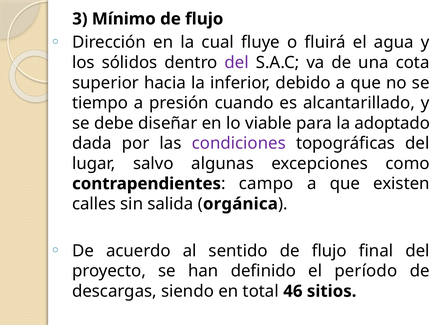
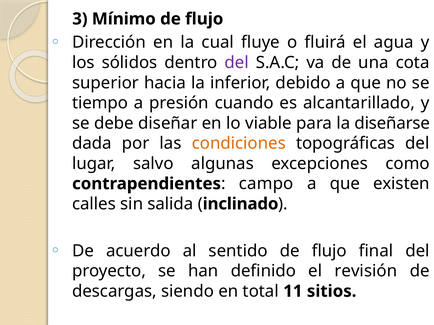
adoptado: adoptado -> diseñarse
condiciones colour: purple -> orange
orgánica: orgánica -> inclinado
período: período -> revisión
46: 46 -> 11
